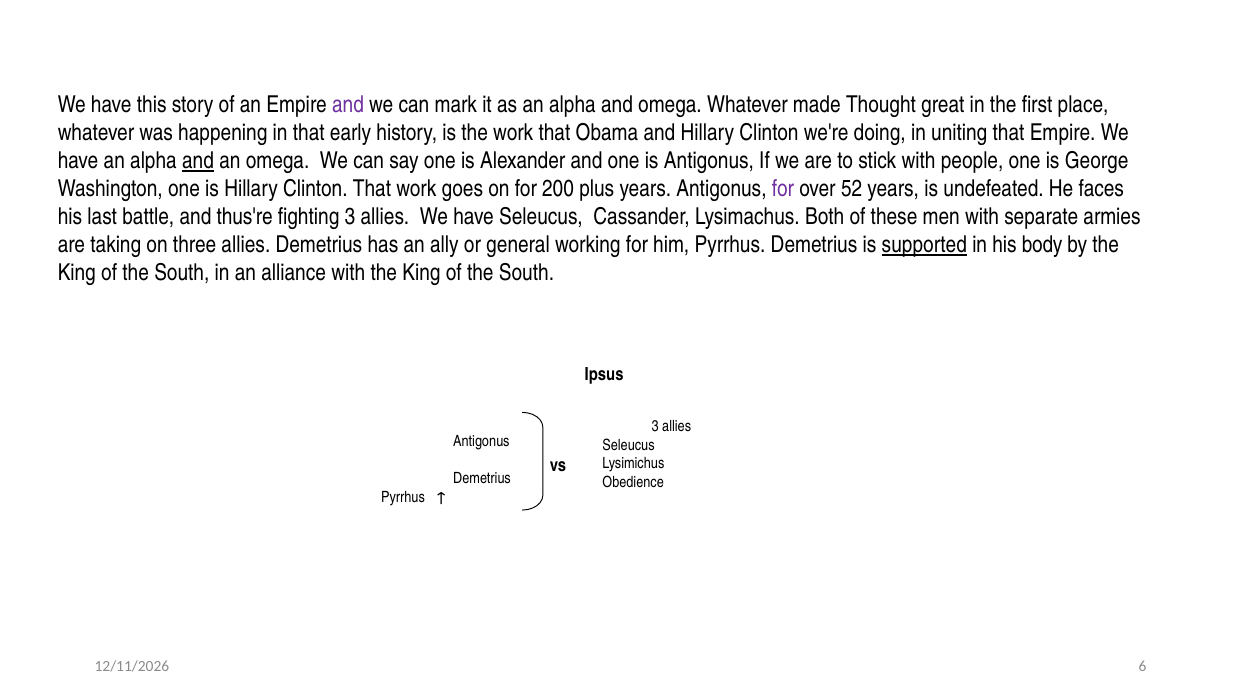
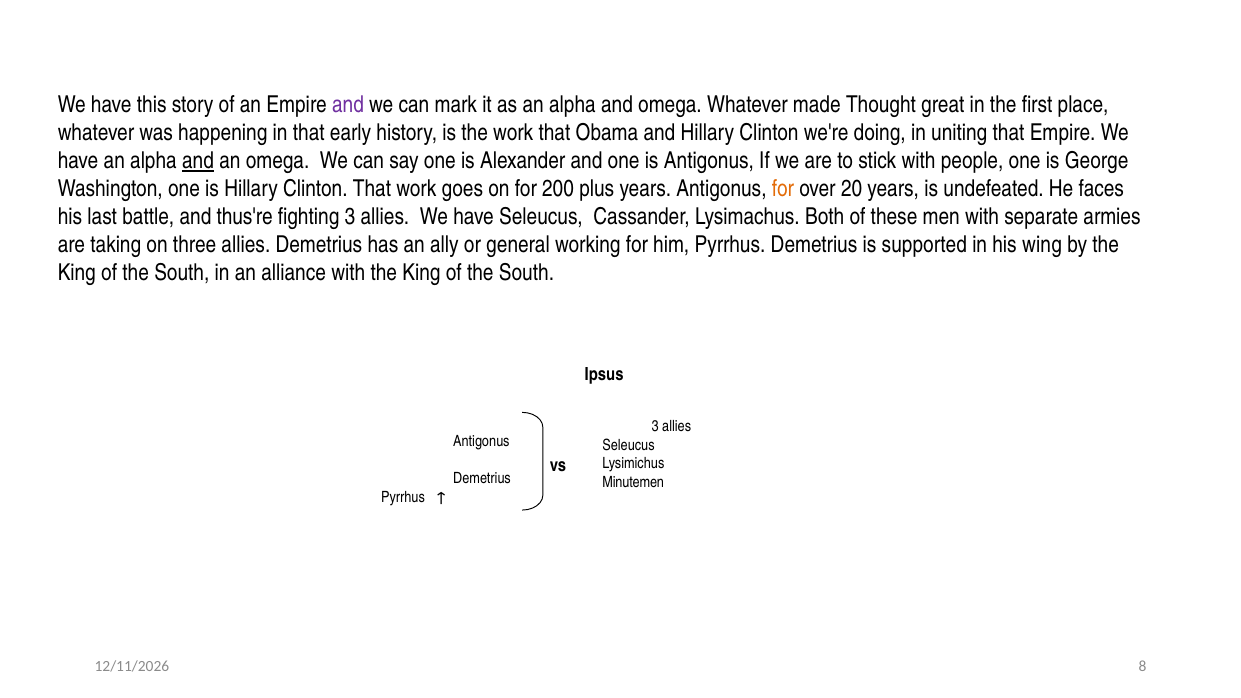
for at (783, 189) colour: purple -> orange
52: 52 -> 20
supported underline: present -> none
body: body -> wing
Obedience: Obedience -> Minutemen
6: 6 -> 8
